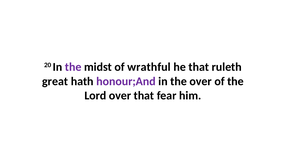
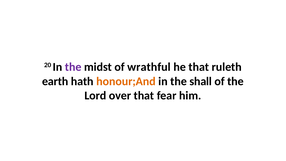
great: great -> earth
honour;And colour: purple -> orange
the over: over -> shall
